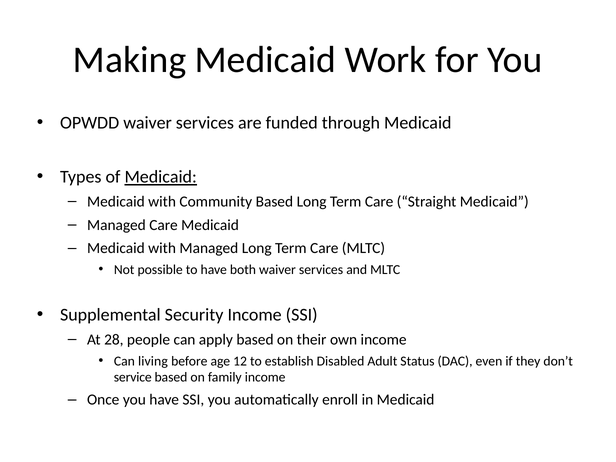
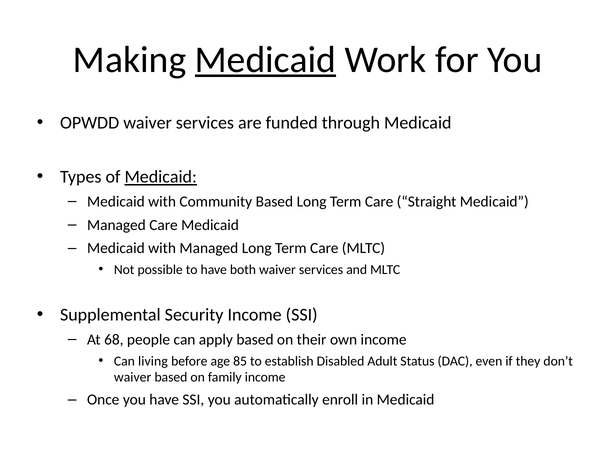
Medicaid at (265, 60) underline: none -> present
28: 28 -> 68
12: 12 -> 85
service at (133, 377): service -> waiver
